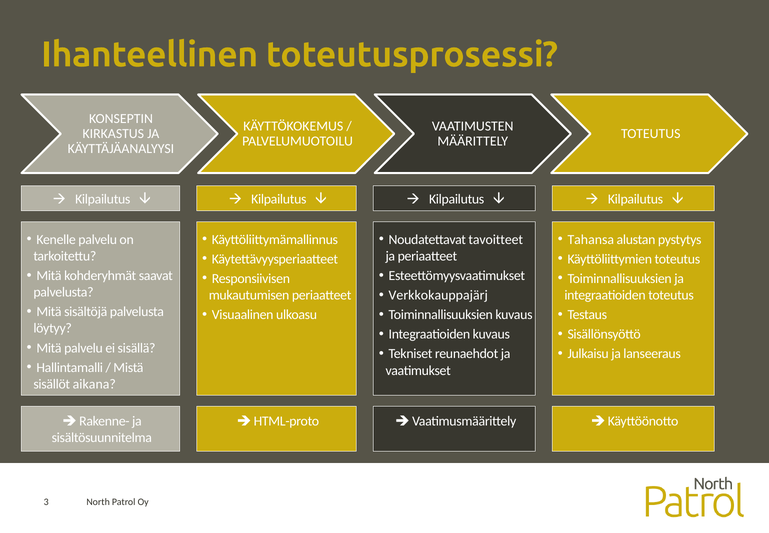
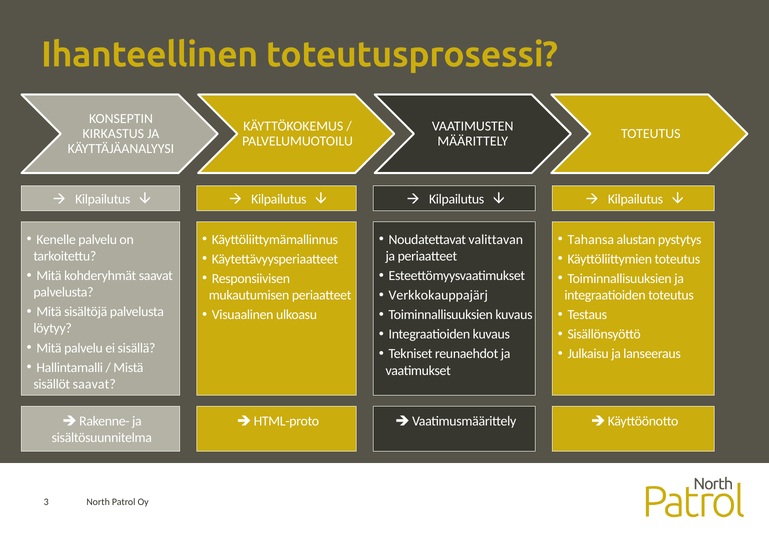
tavoitteet: tavoitteet -> valittavan
sisällöt aikana: aikana -> saavat
